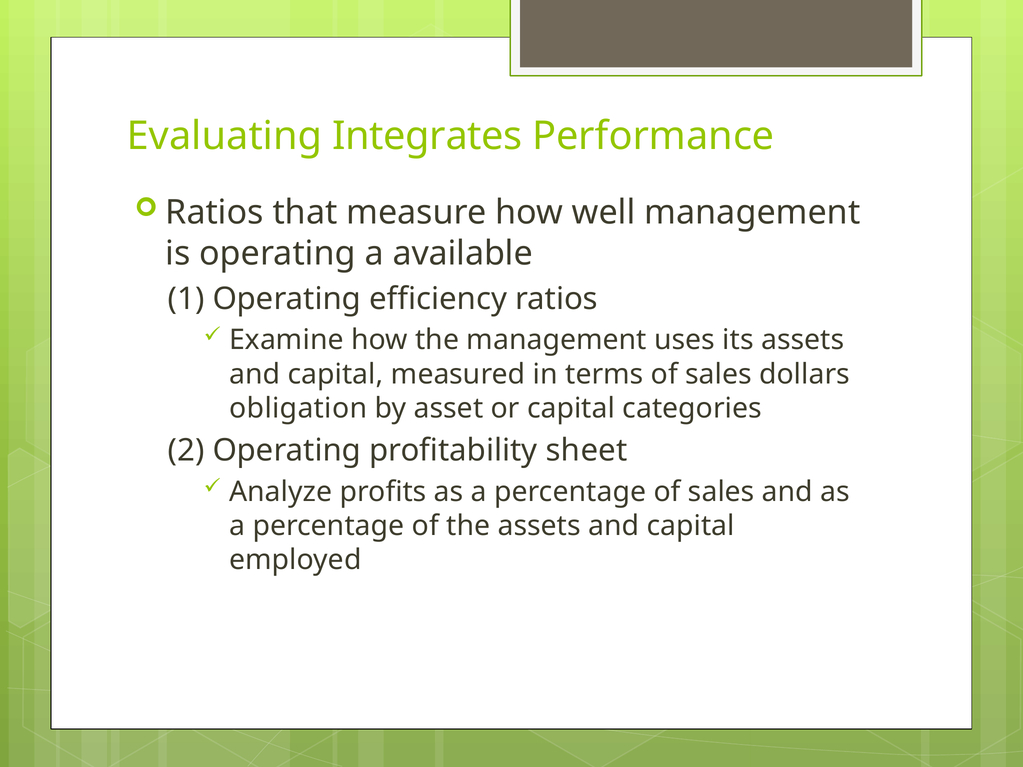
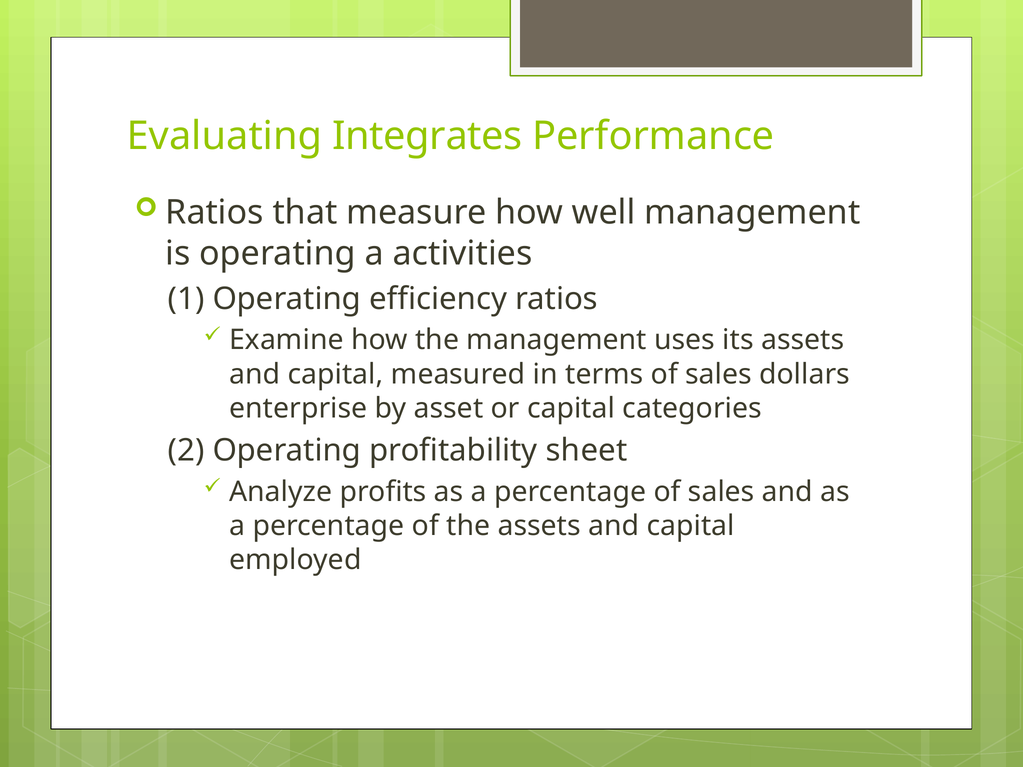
available: available -> activities
obligation: obligation -> enterprise
